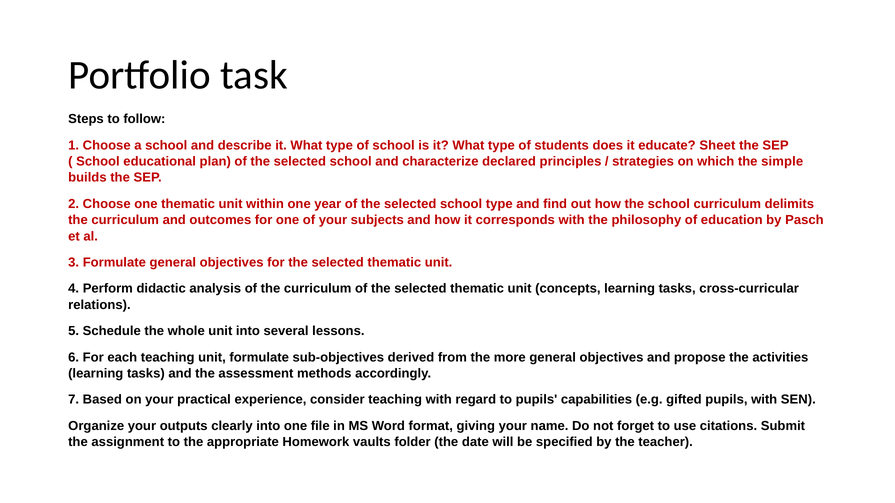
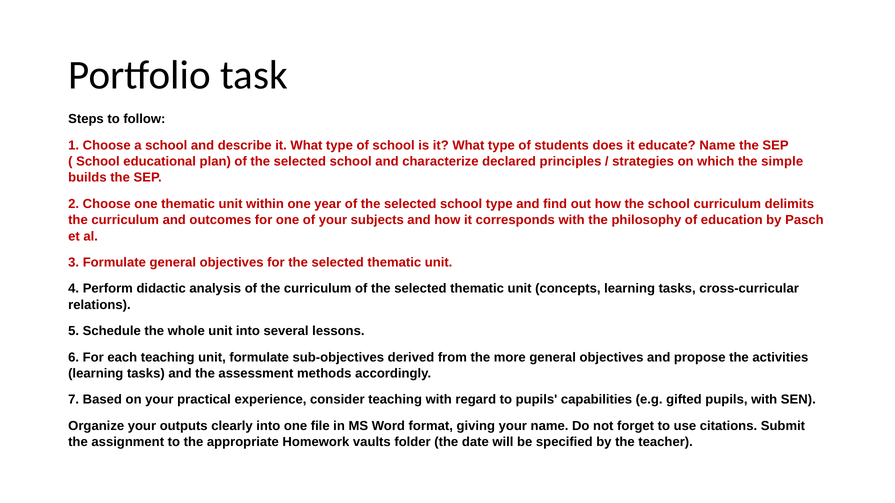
educate Sheet: Sheet -> Name
